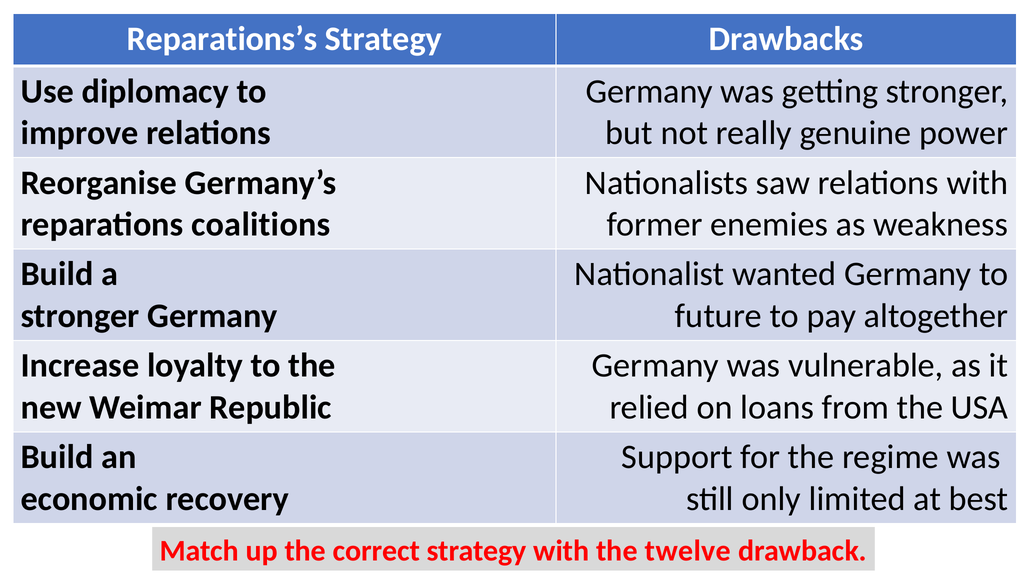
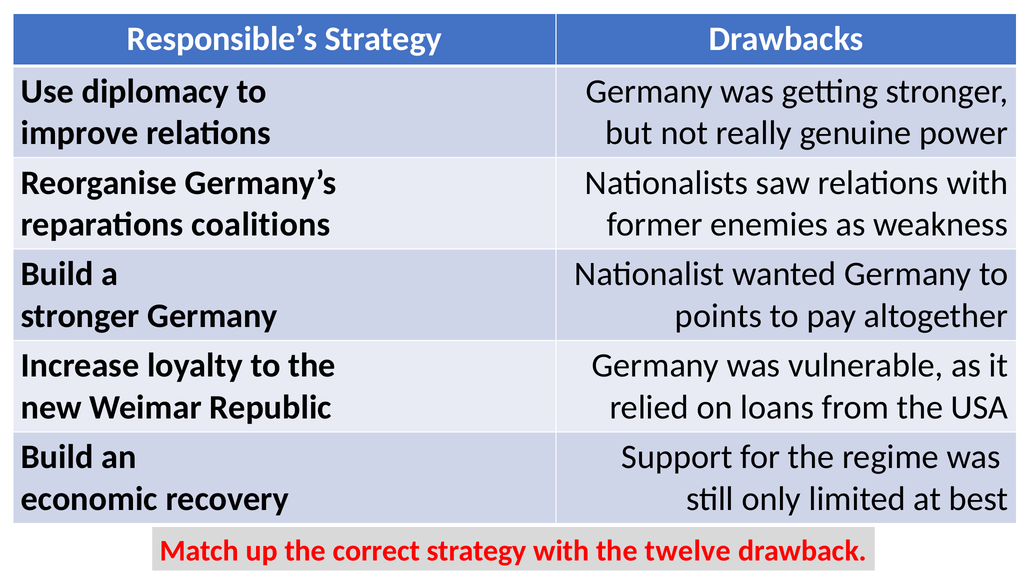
Reparations’s: Reparations’s -> Responsible’s
future: future -> points
